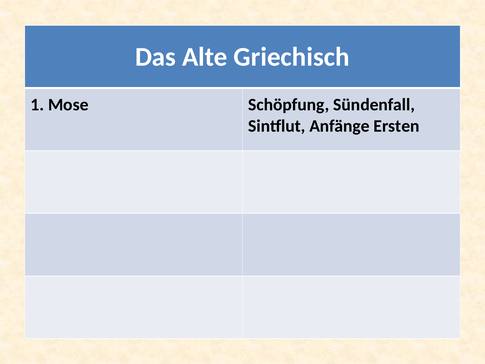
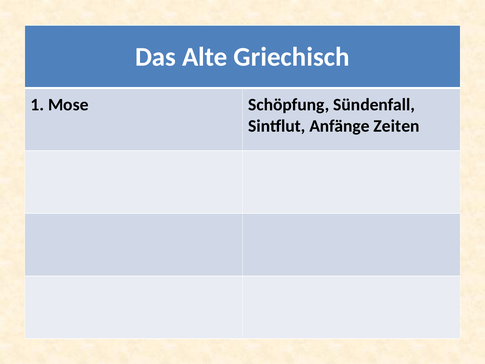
Ersten: Ersten -> Zeiten
